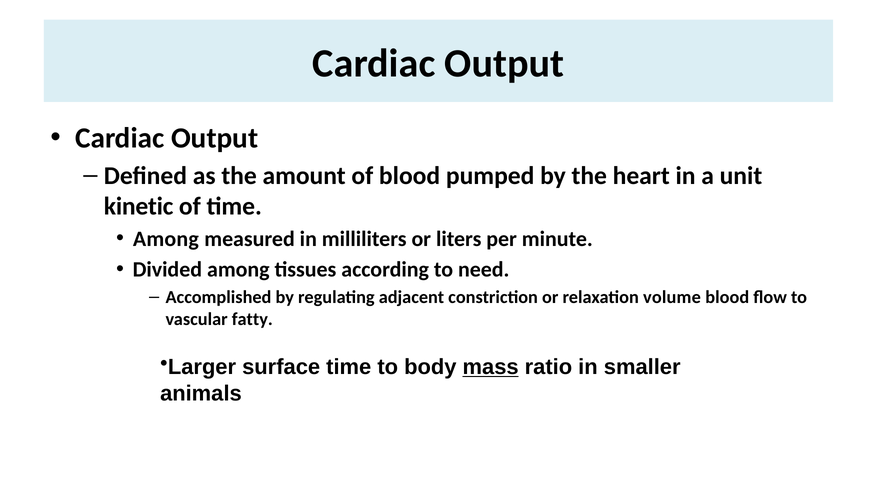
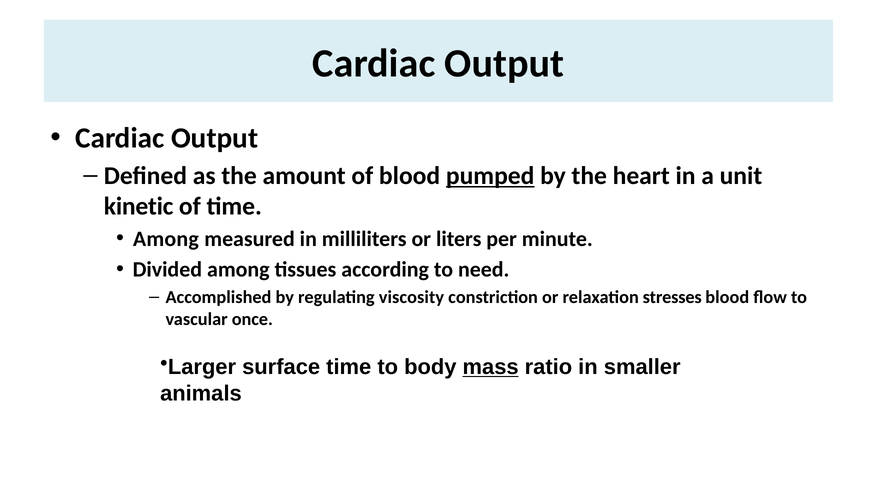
pumped underline: none -> present
adjacent: adjacent -> viscosity
volume: volume -> stresses
fatty: fatty -> once
